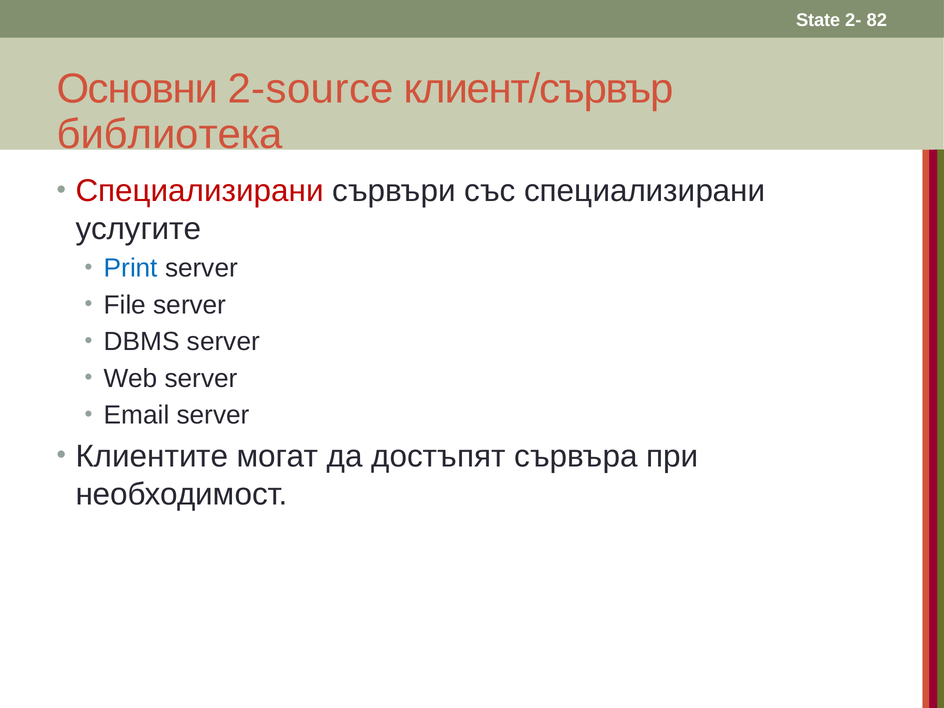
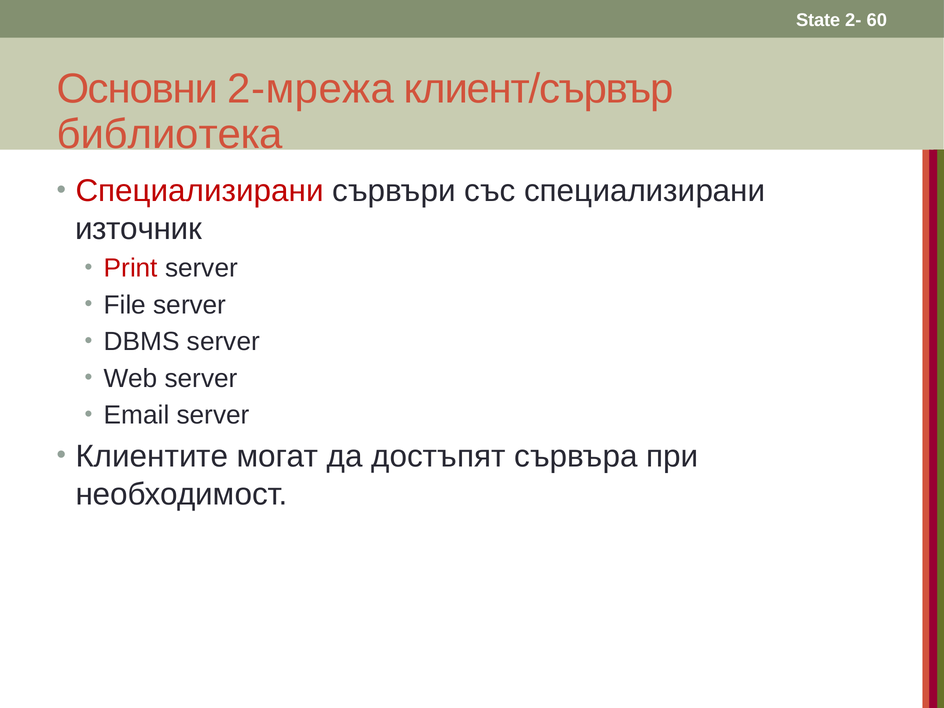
82: 82 -> 60
2-source: 2-source -> 2-мрежа
услугите: услугите -> източник
Print colour: blue -> red
